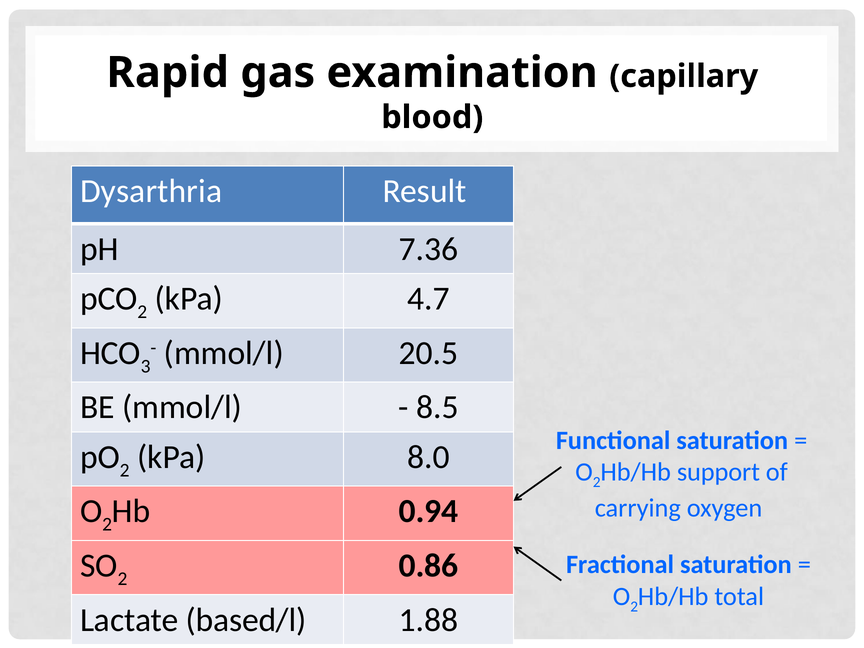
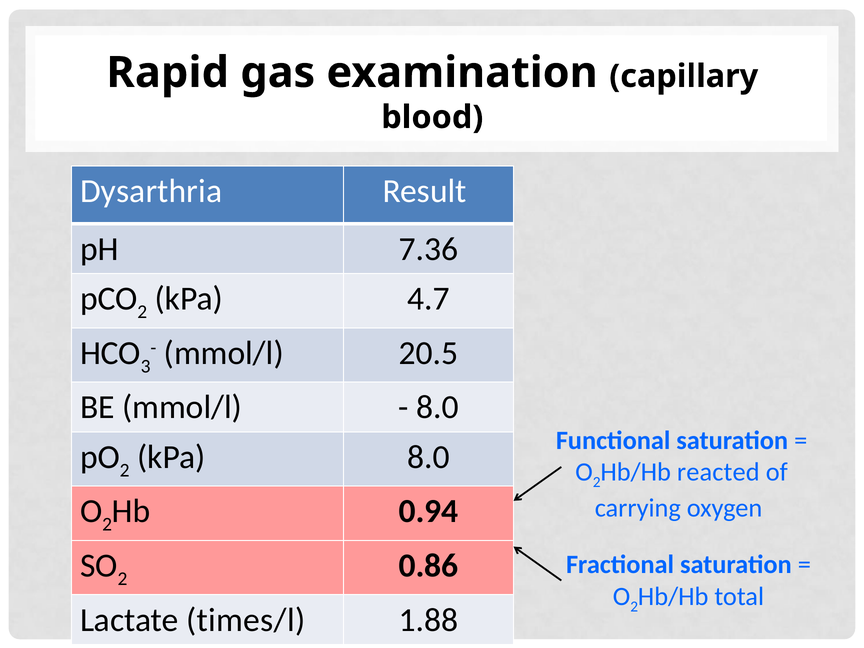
8.5 at (437, 407): 8.5 -> 8.0
support: support -> reacted
based/l: based/l -> times/l
